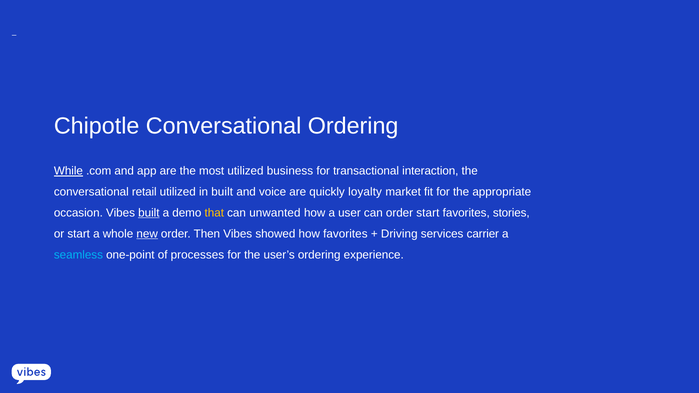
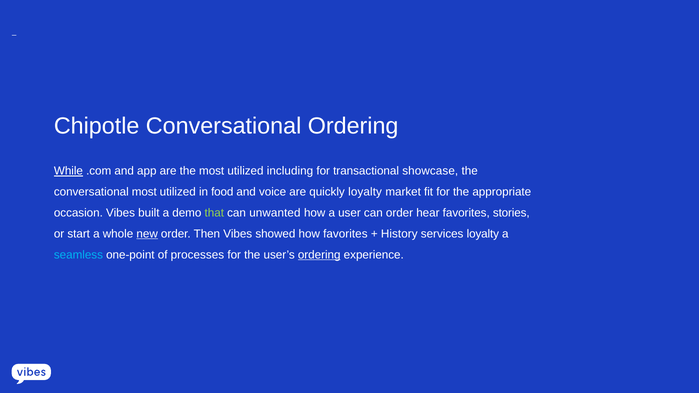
business: business -> including
interaction: interaction -> showcase
conversational retail: retail -> most
in built: built -> food
built at (149, 213) underline: present -> none
that colour: yellow -> light green
order start: start -> hear
Driving: Driving -> History
services carrier: carrier -> loyalty
ordering at (319, 255) underline: none -> present
